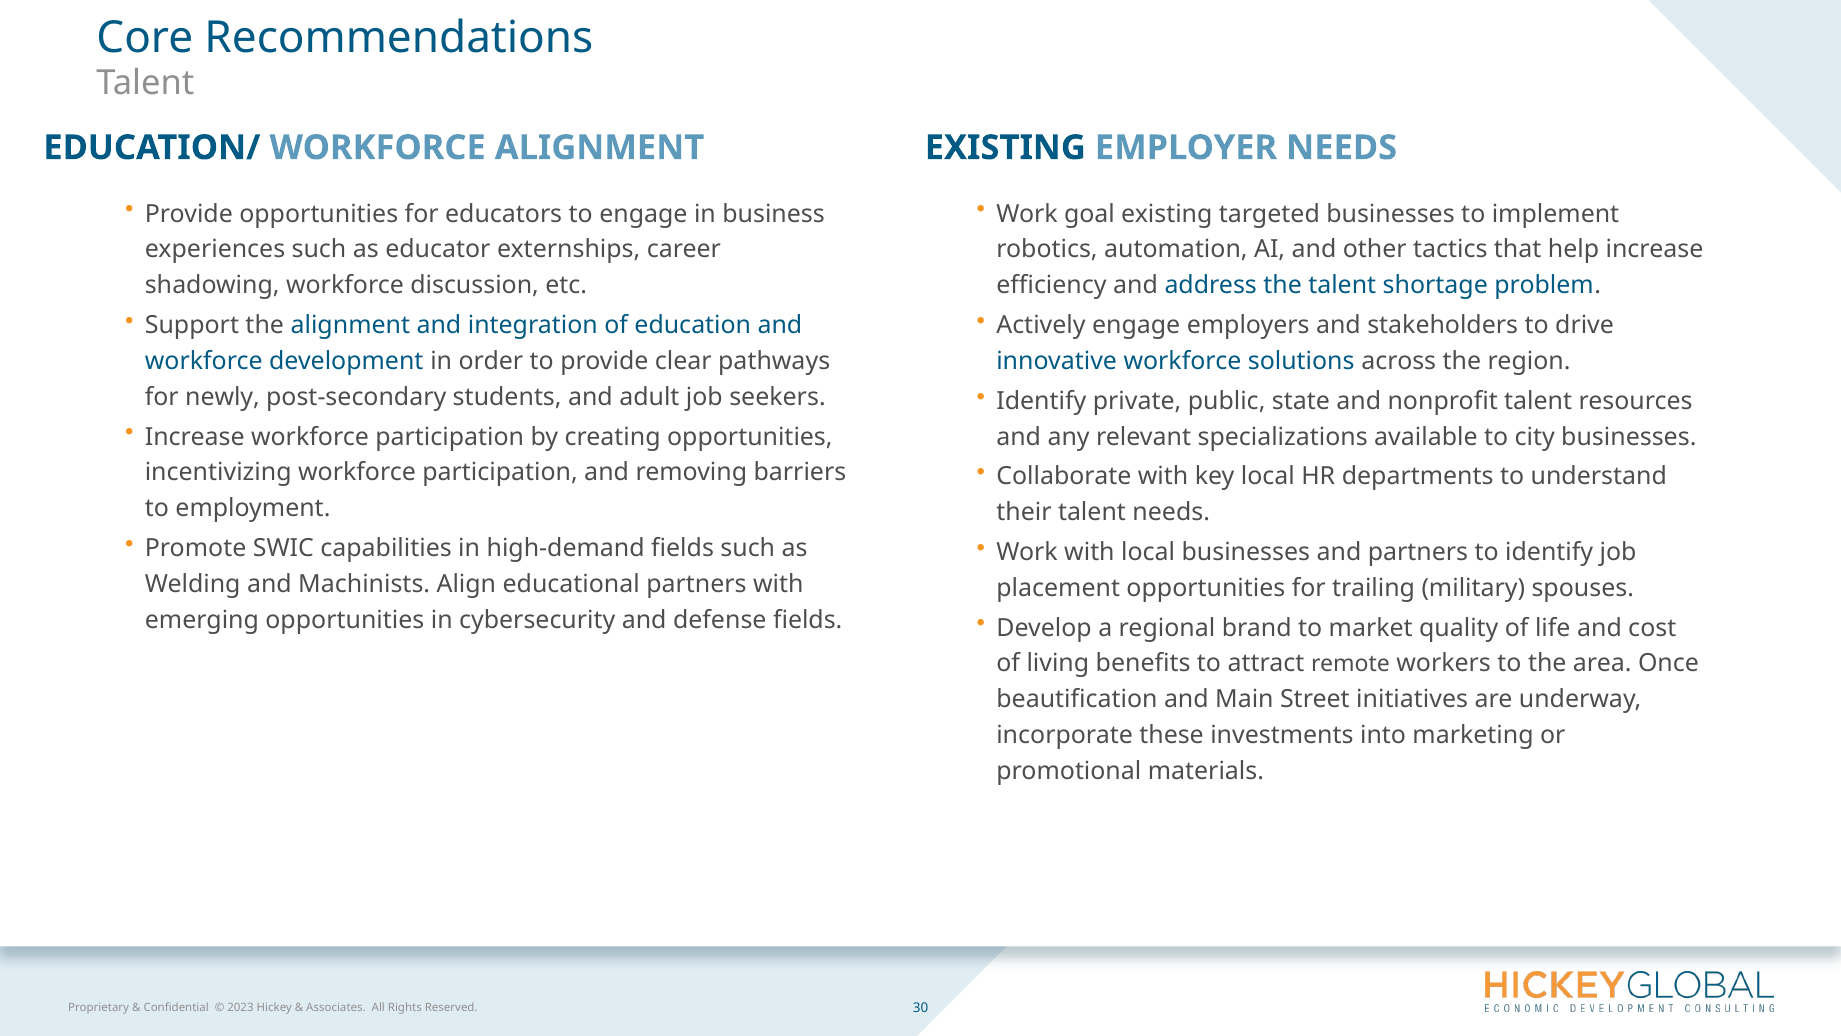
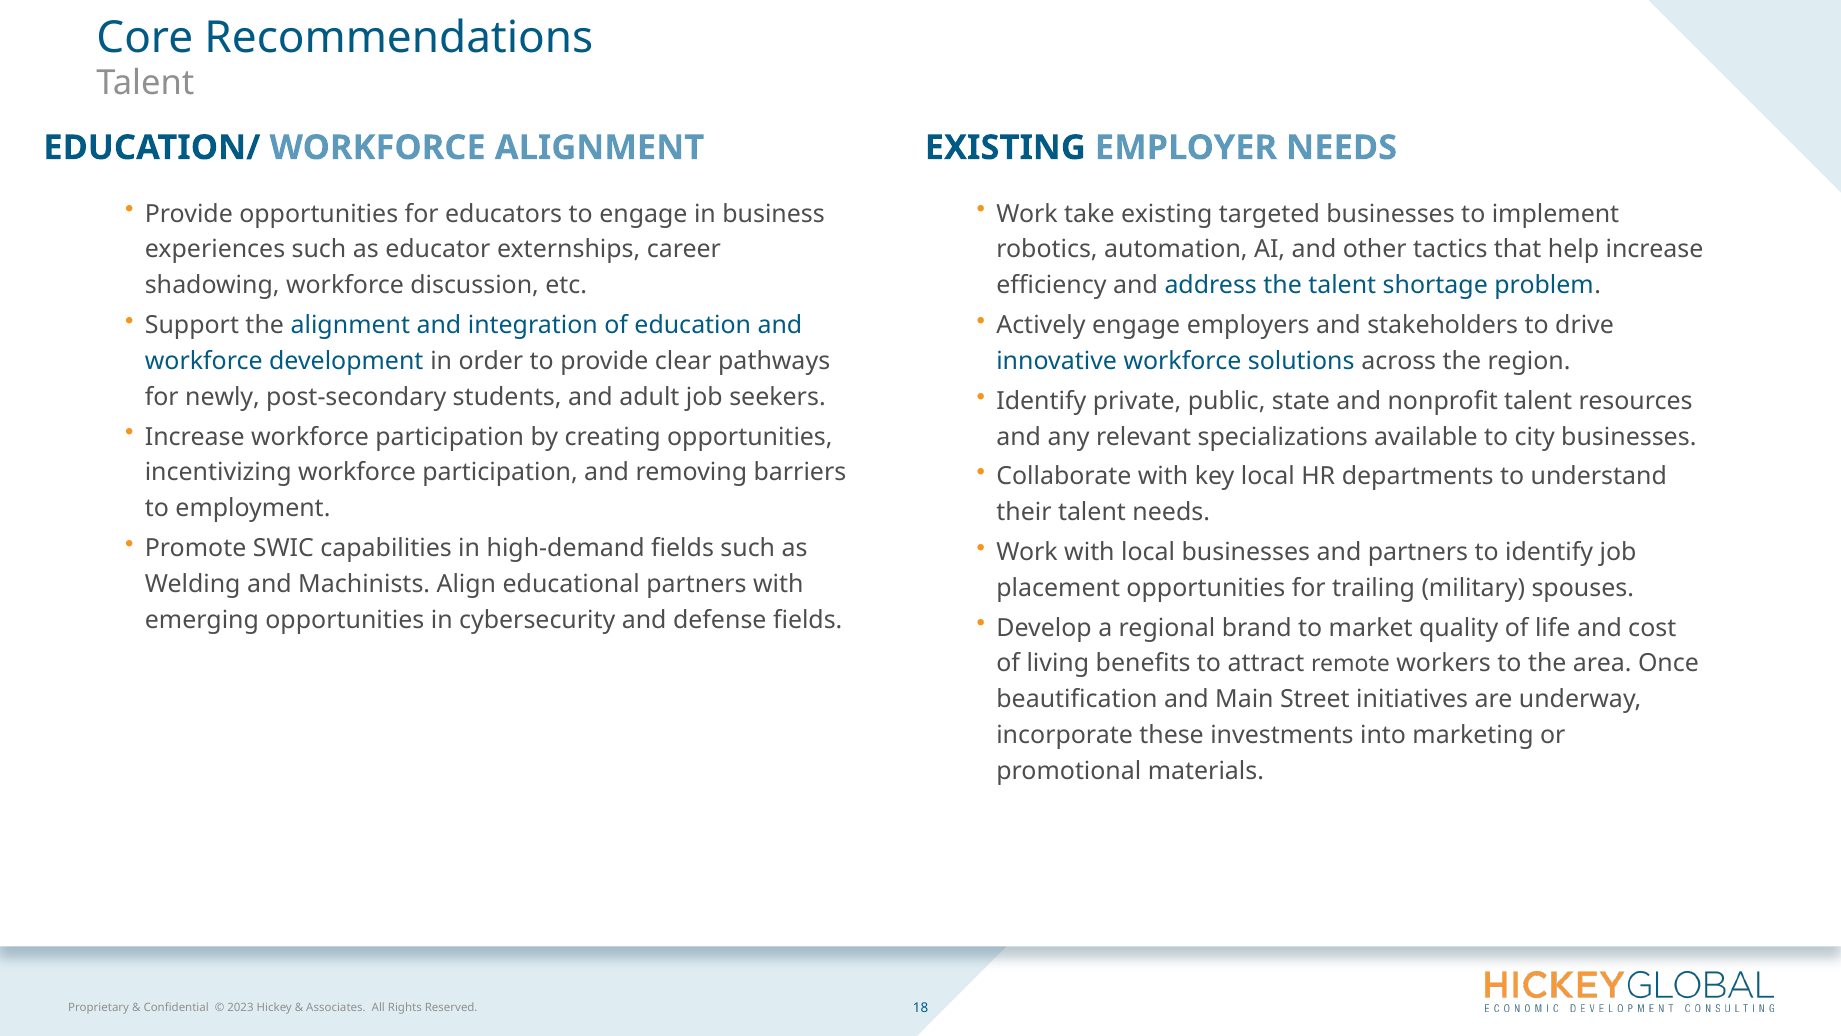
goal: goal -> take
30: 30 -> 18
